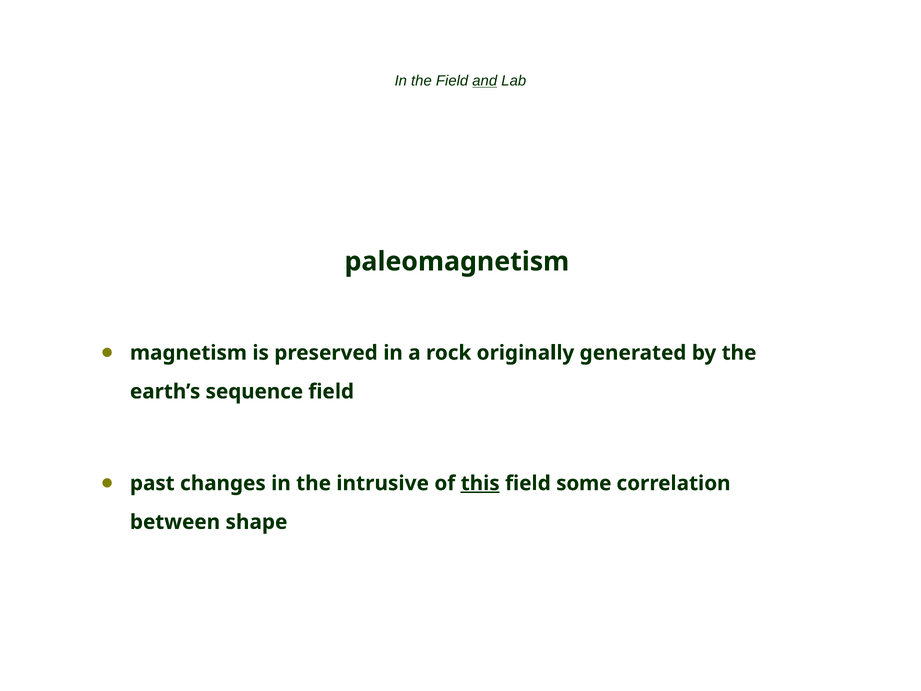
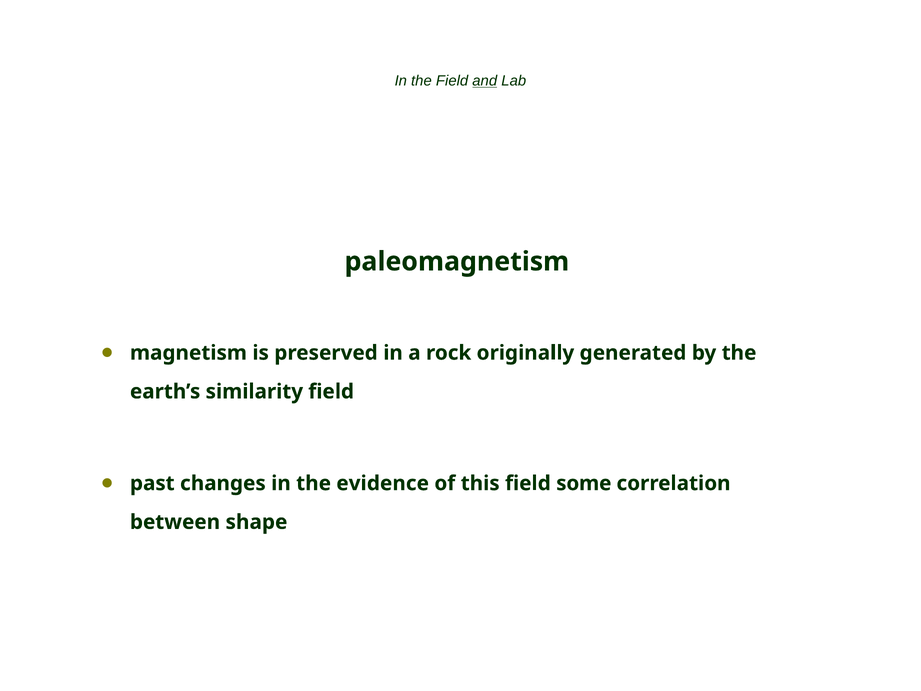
sequence: sequence -> similarity
intrusive: intrusive -> evidence
this underline: present -> none
